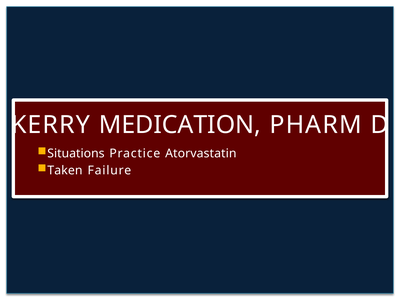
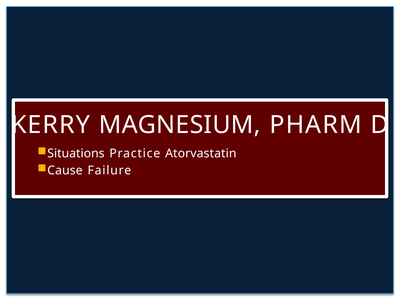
MEDICATION: MEDICATION -> MAGNESIUM
Taken: Taken -> Cause
